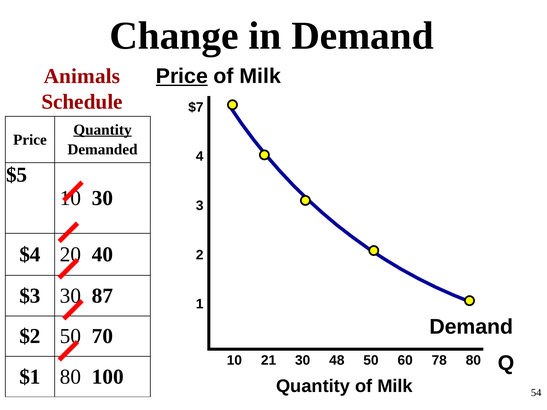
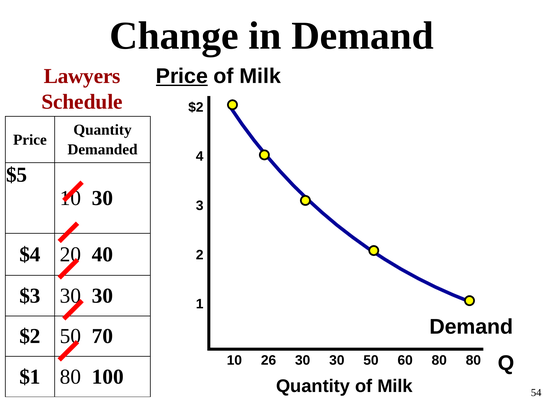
Animals: Animals -> Lawyers
$7 at (196, 107): $7 -> $2
Quantity at (102, 130) underline: present -> none
87 at (102, 296): 87 -> 30
21: 21 -> 26
48 at (337, 361): 48 -> 30
60 78: 78 -> 80
